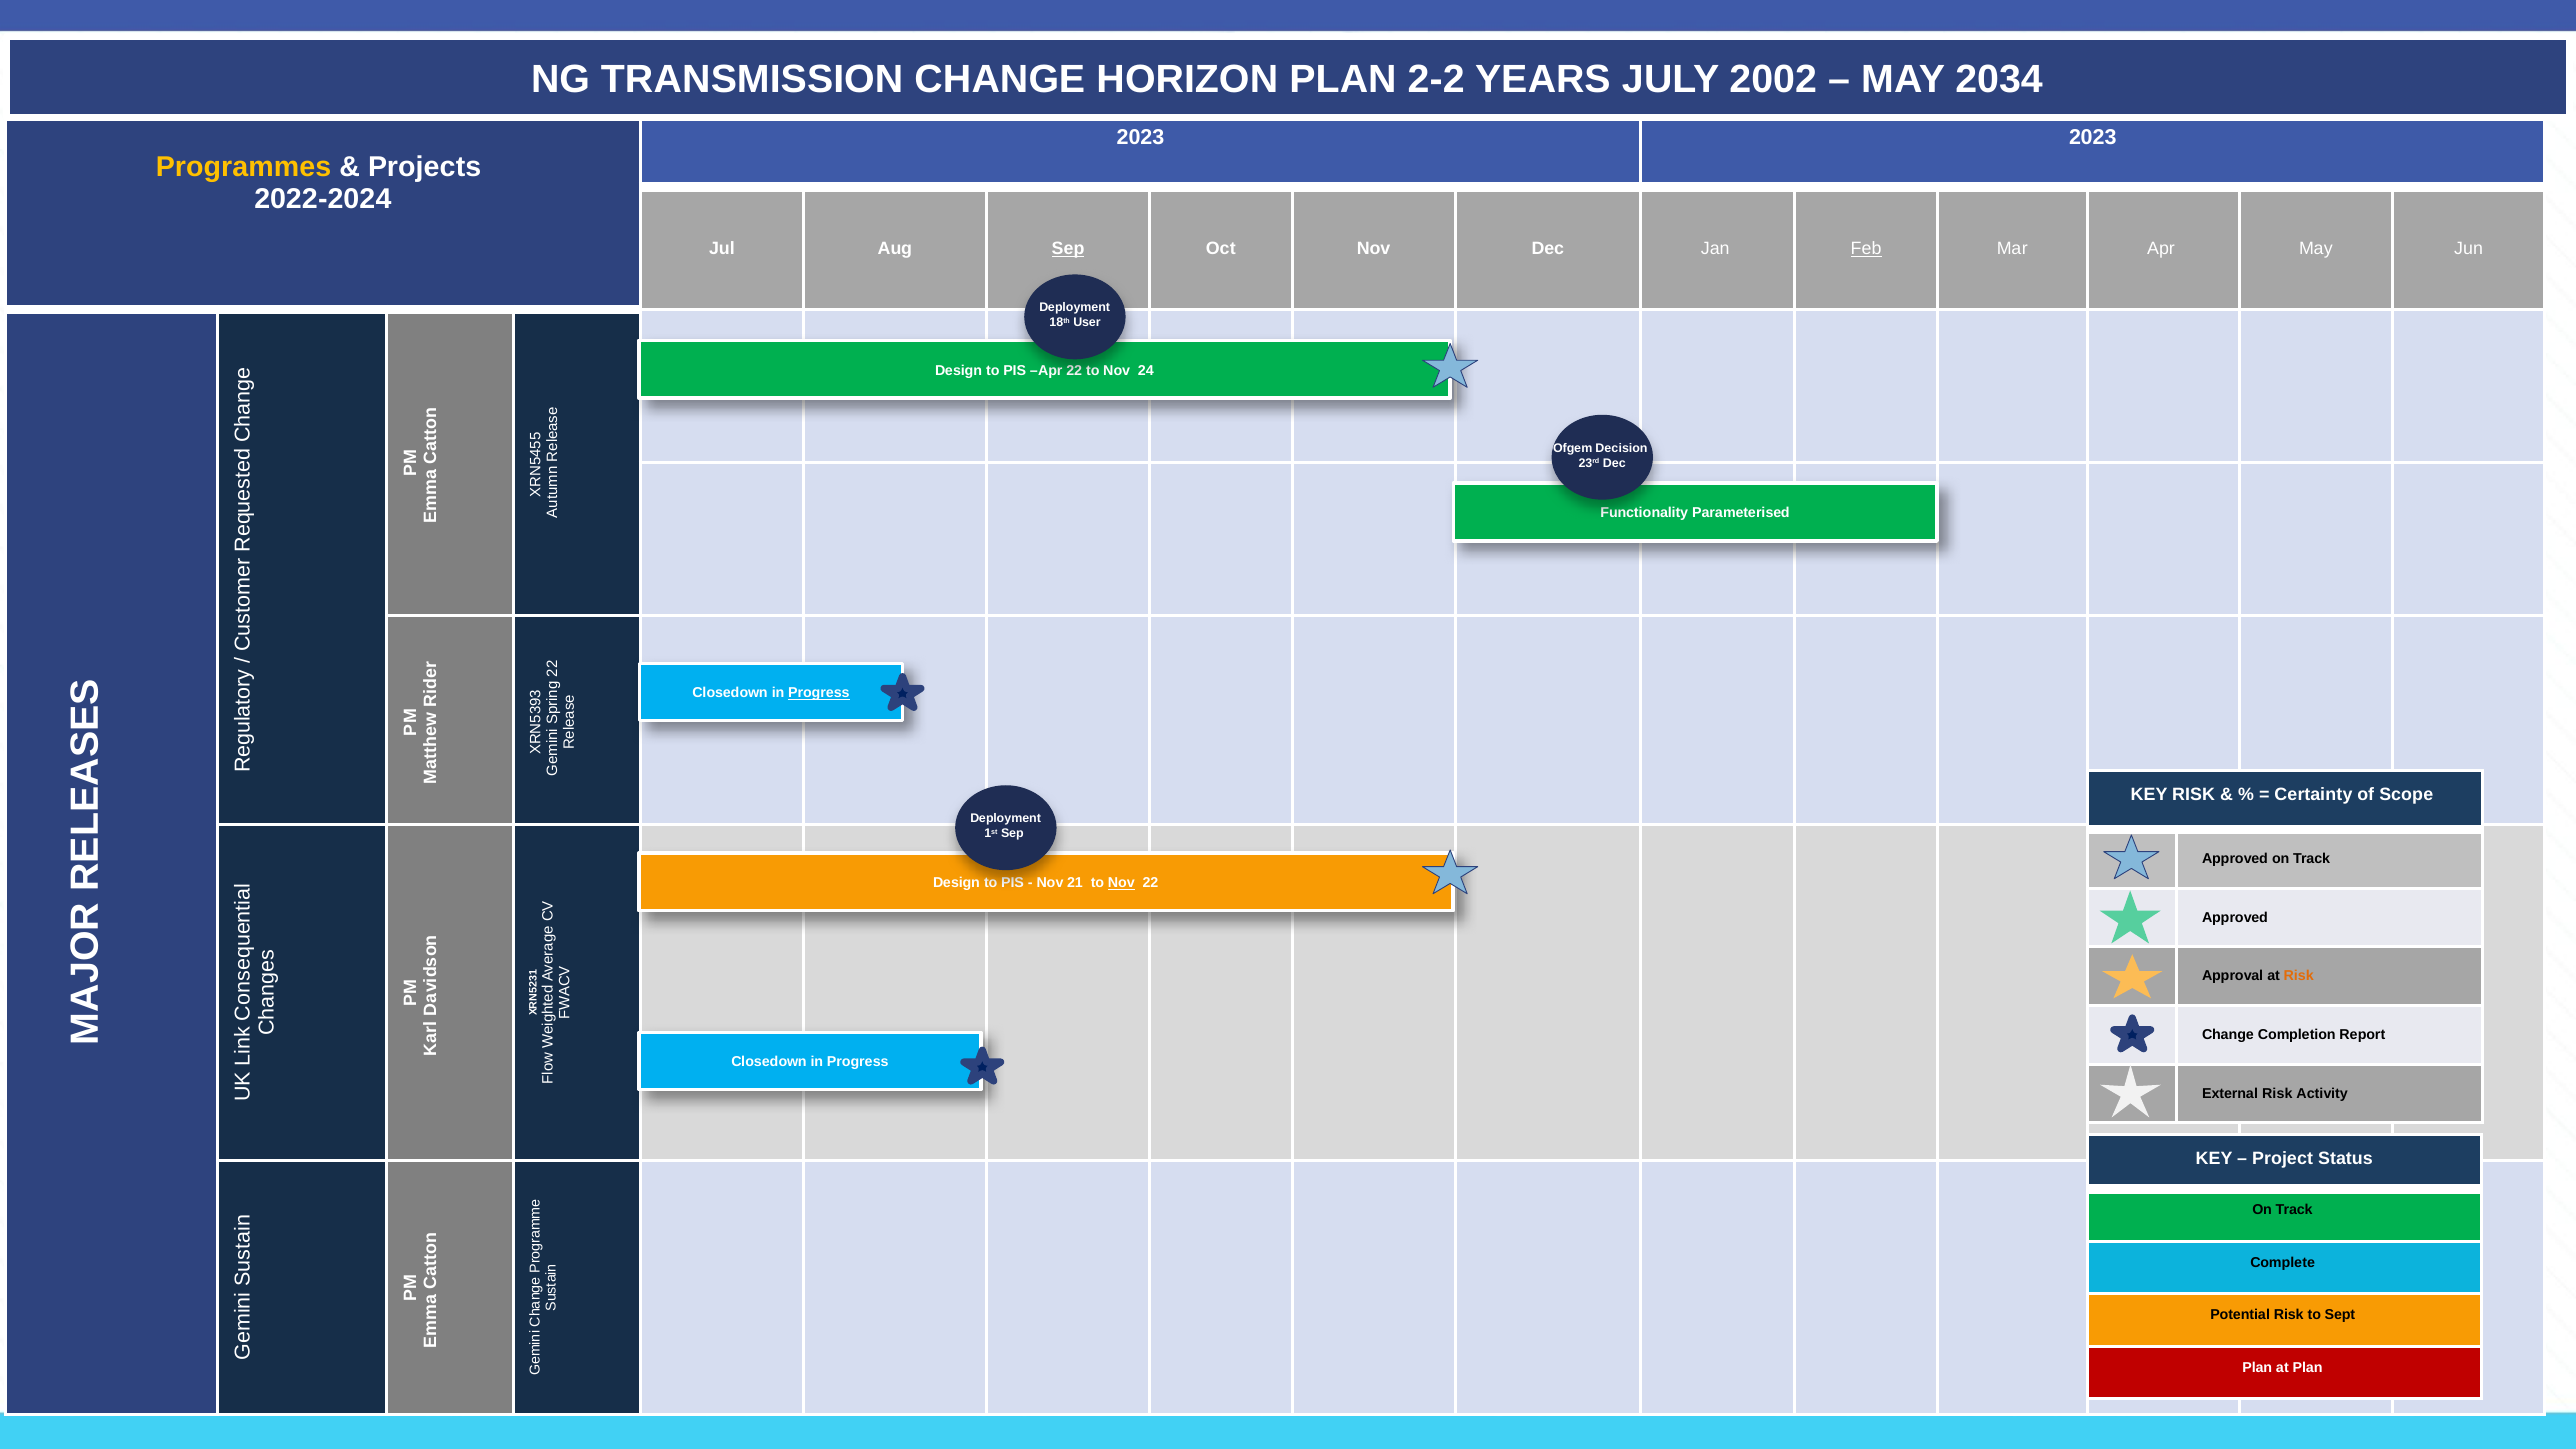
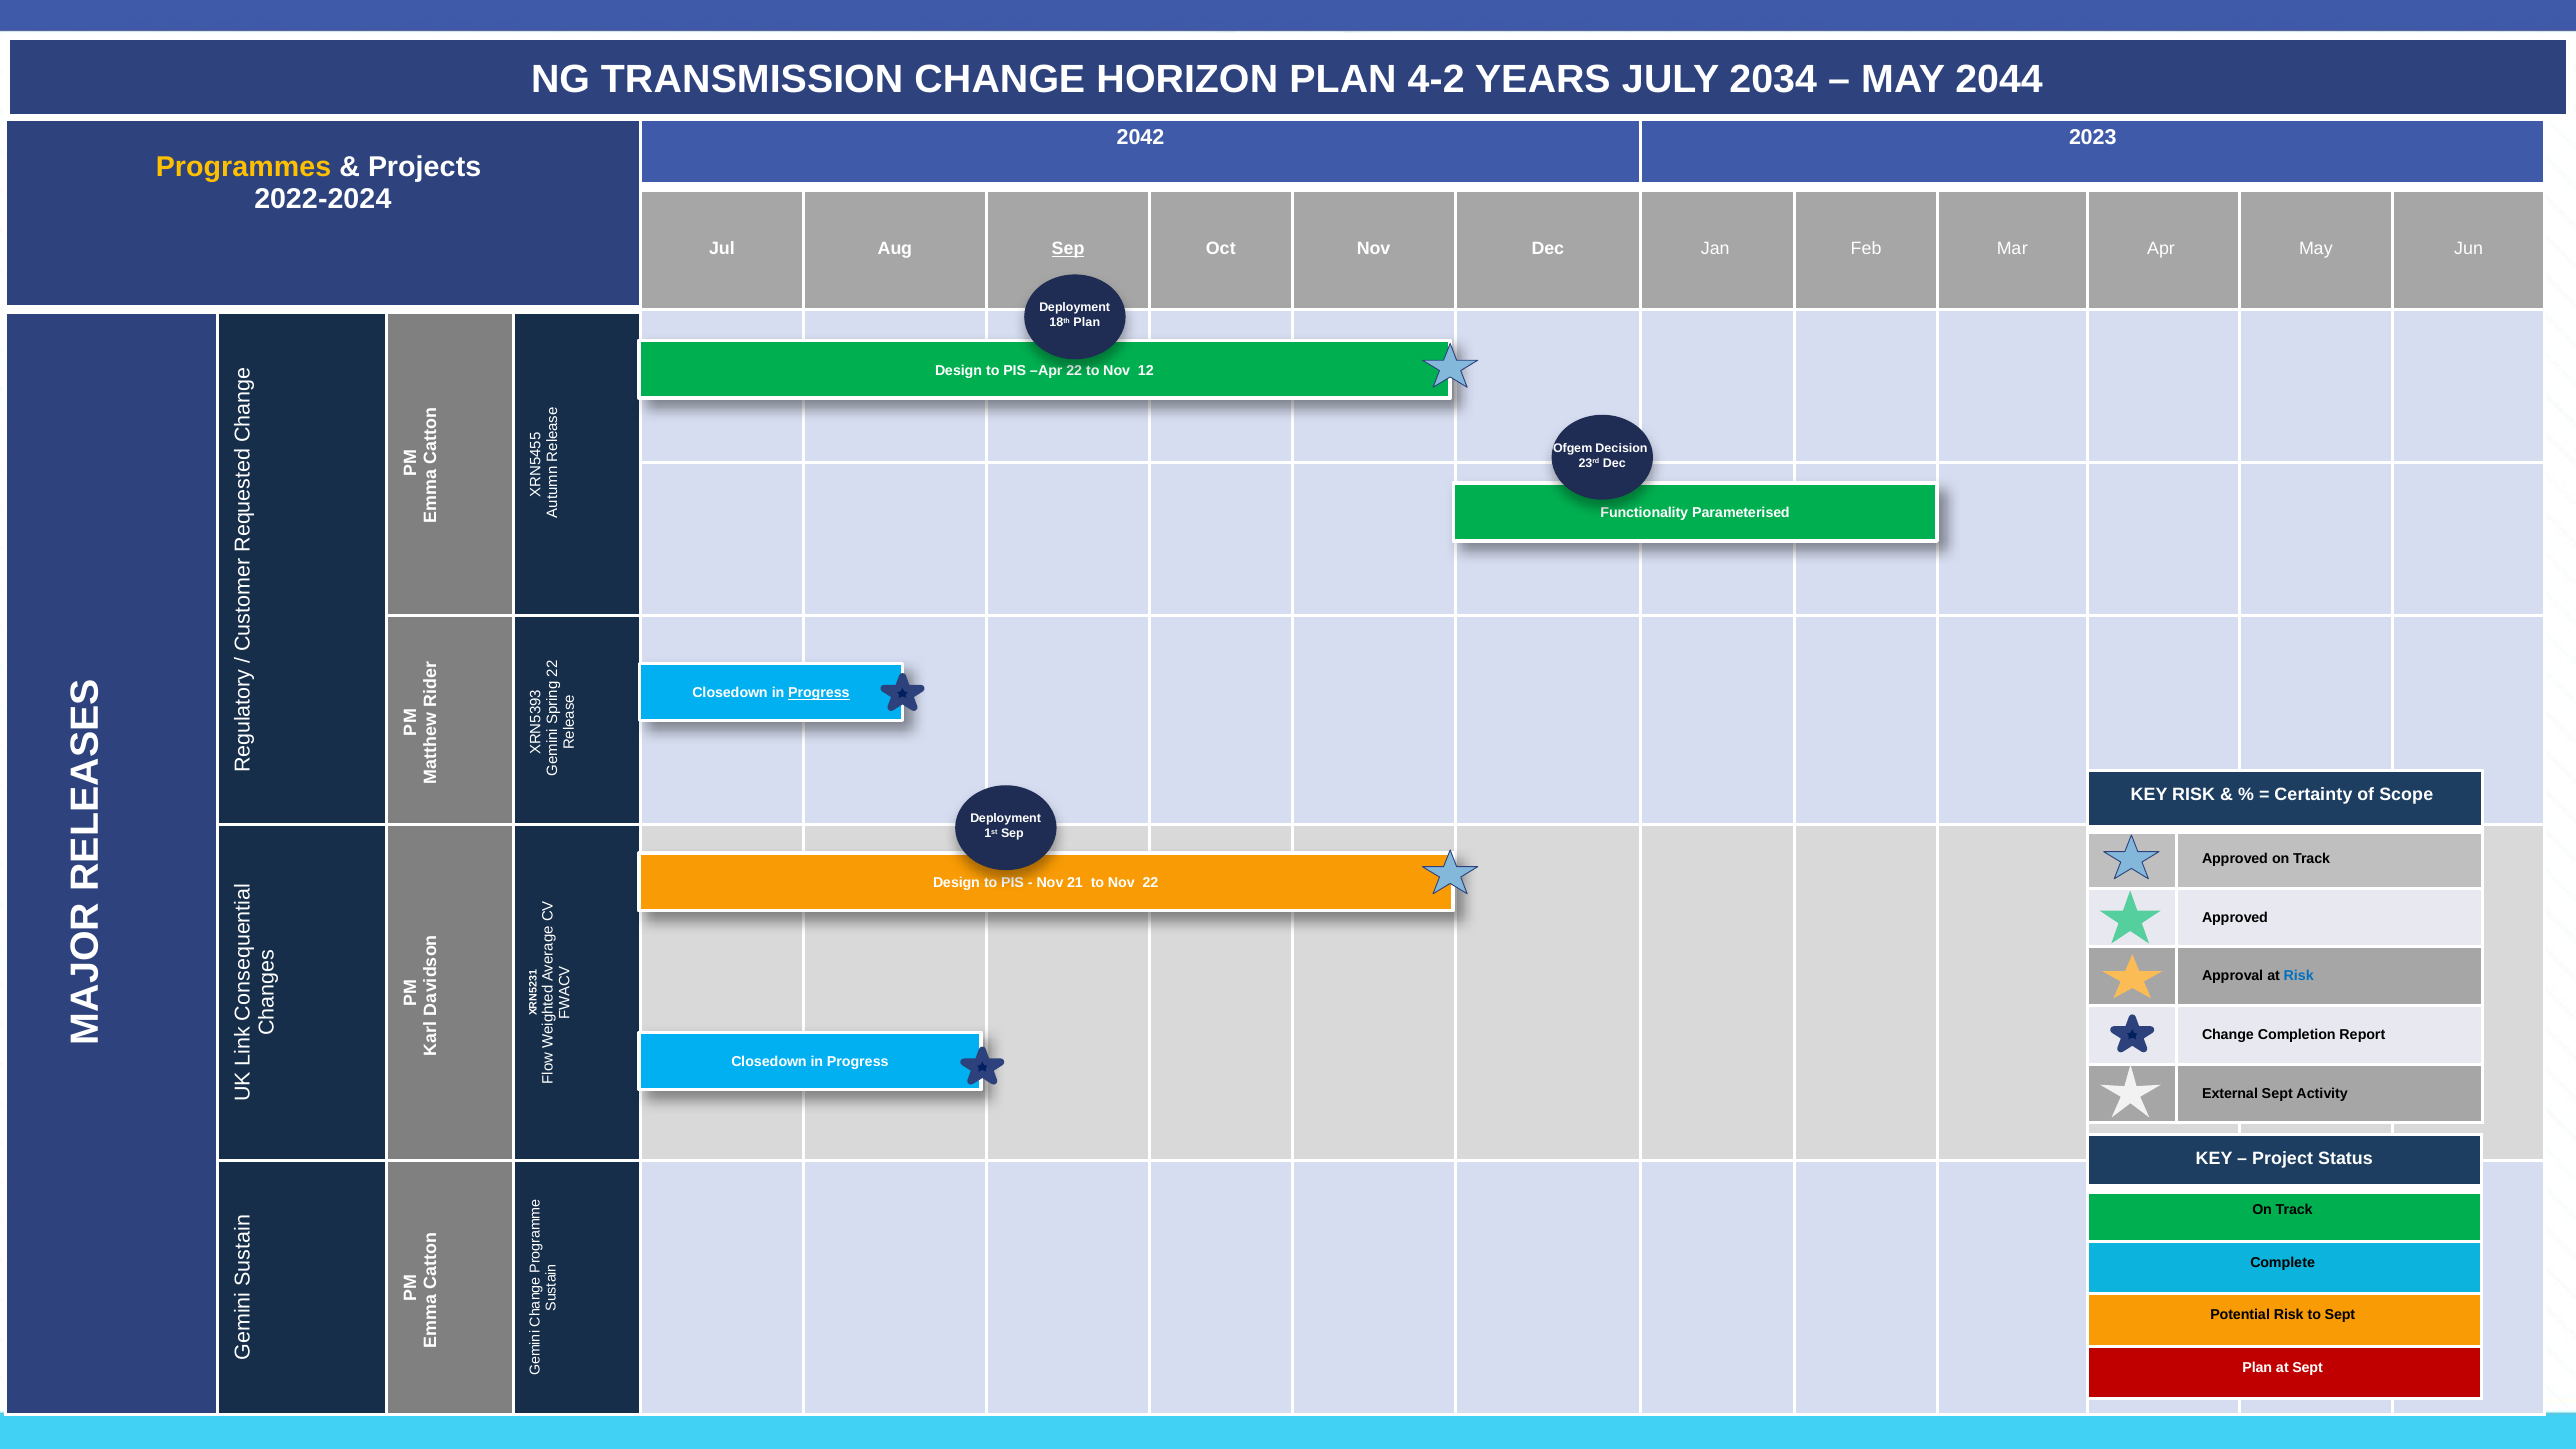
2-2: 2-2 -> 4-2
2002: 2002 -> 2034
2034: 2034 -> 2044
2023 at (1141, 138): 2023 -> 2042
Feb underline: present -> none
18th User: User -> Plan
24: 24 -> 12
Nov at (1121, 883) underline: present -> none
Risk at (2299, 976) colour: orange -> blue
External Risk: Risk -> Sept
at Plan: Plan -> Sept
